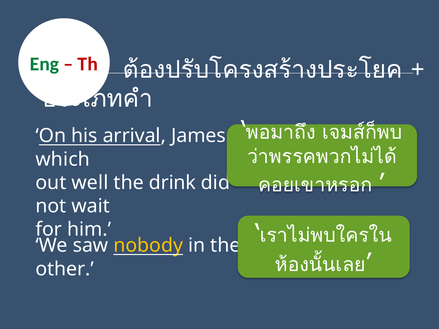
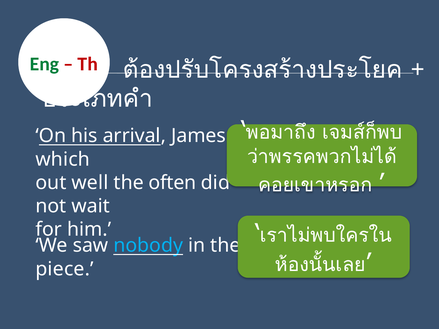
drink: drink -> often
nobody colour: yellow -> light blue
other: other -> piece
